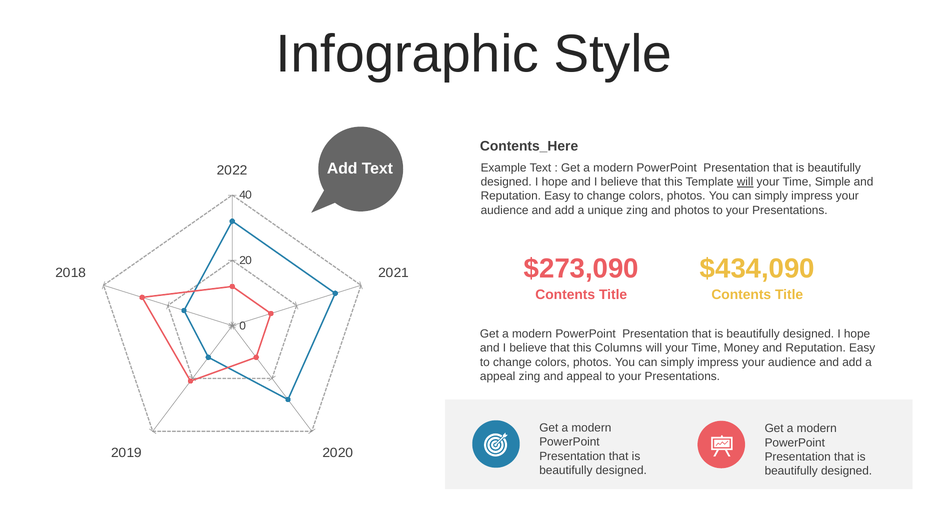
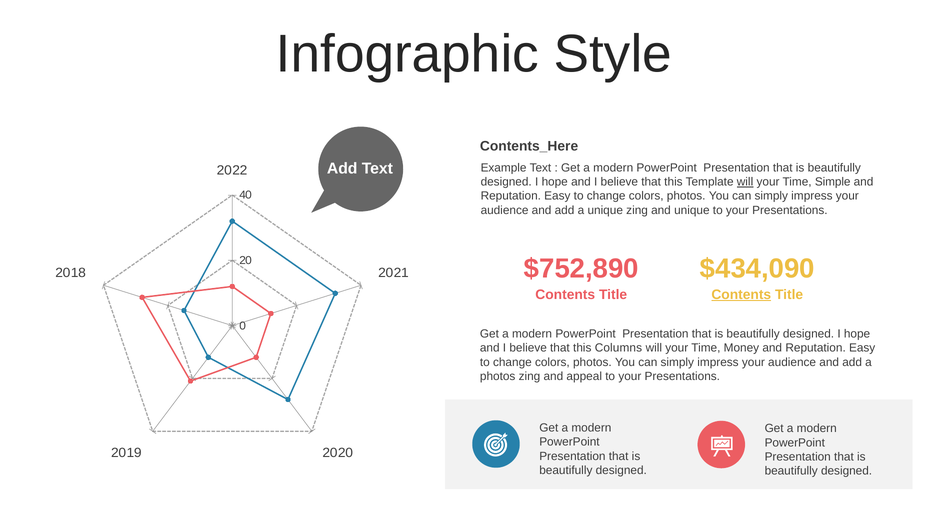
and photos: photos -> unique
$273,090: $273,090 -> $752,890
Contents at (741, 295) underline: none -> present
appeal at (498, 376): appeal -> photos
